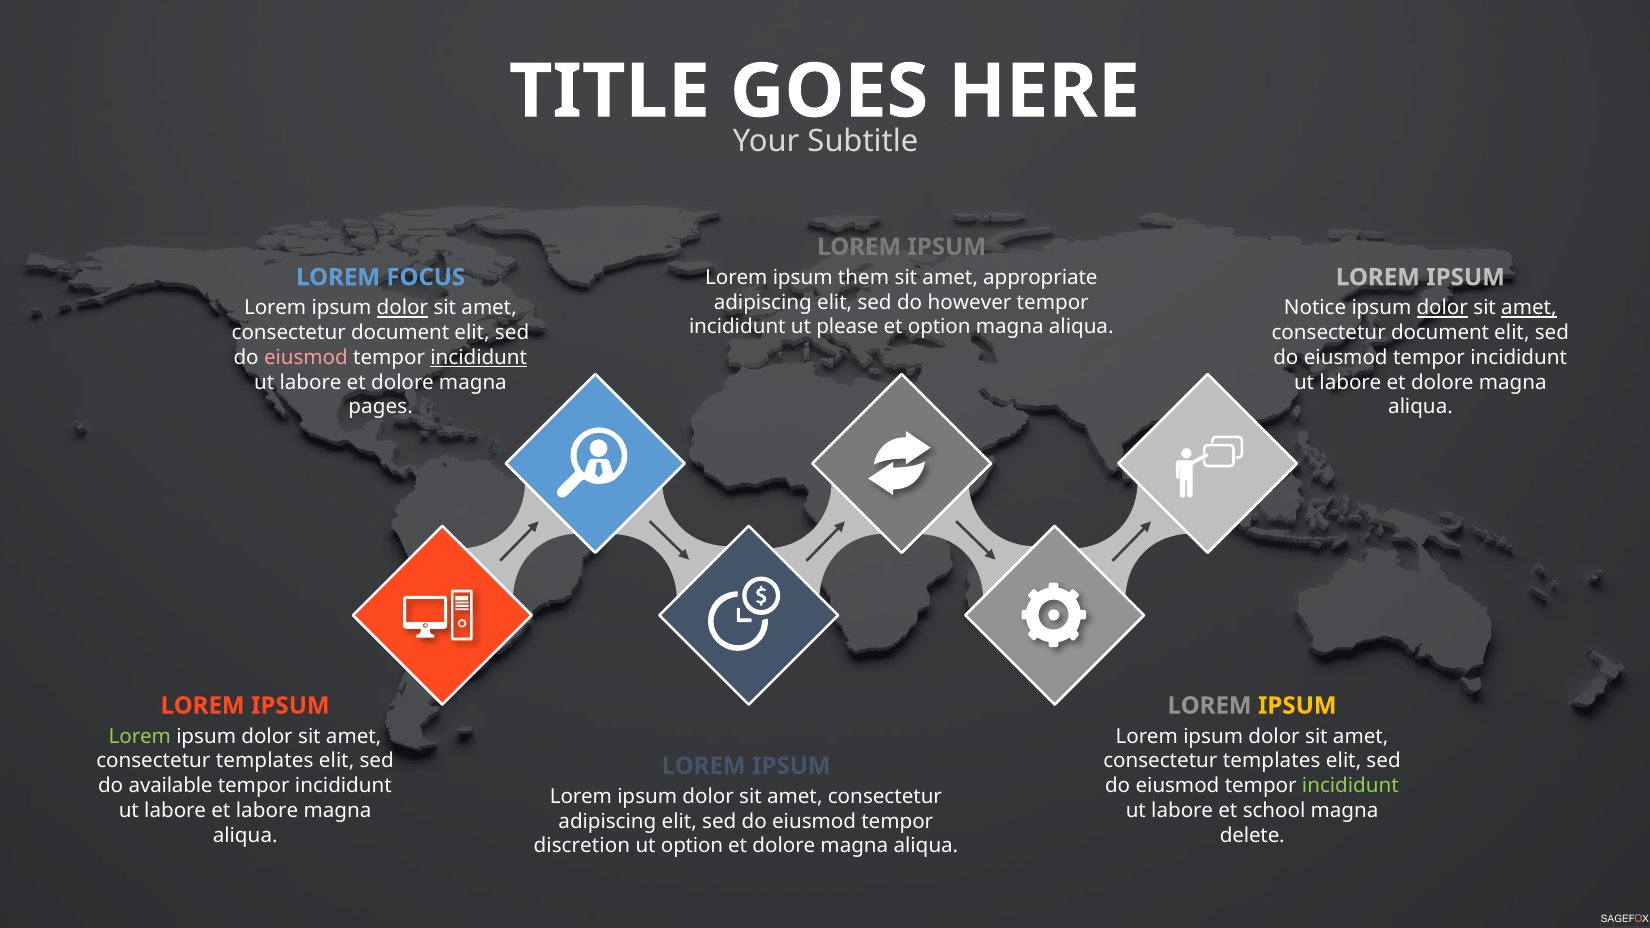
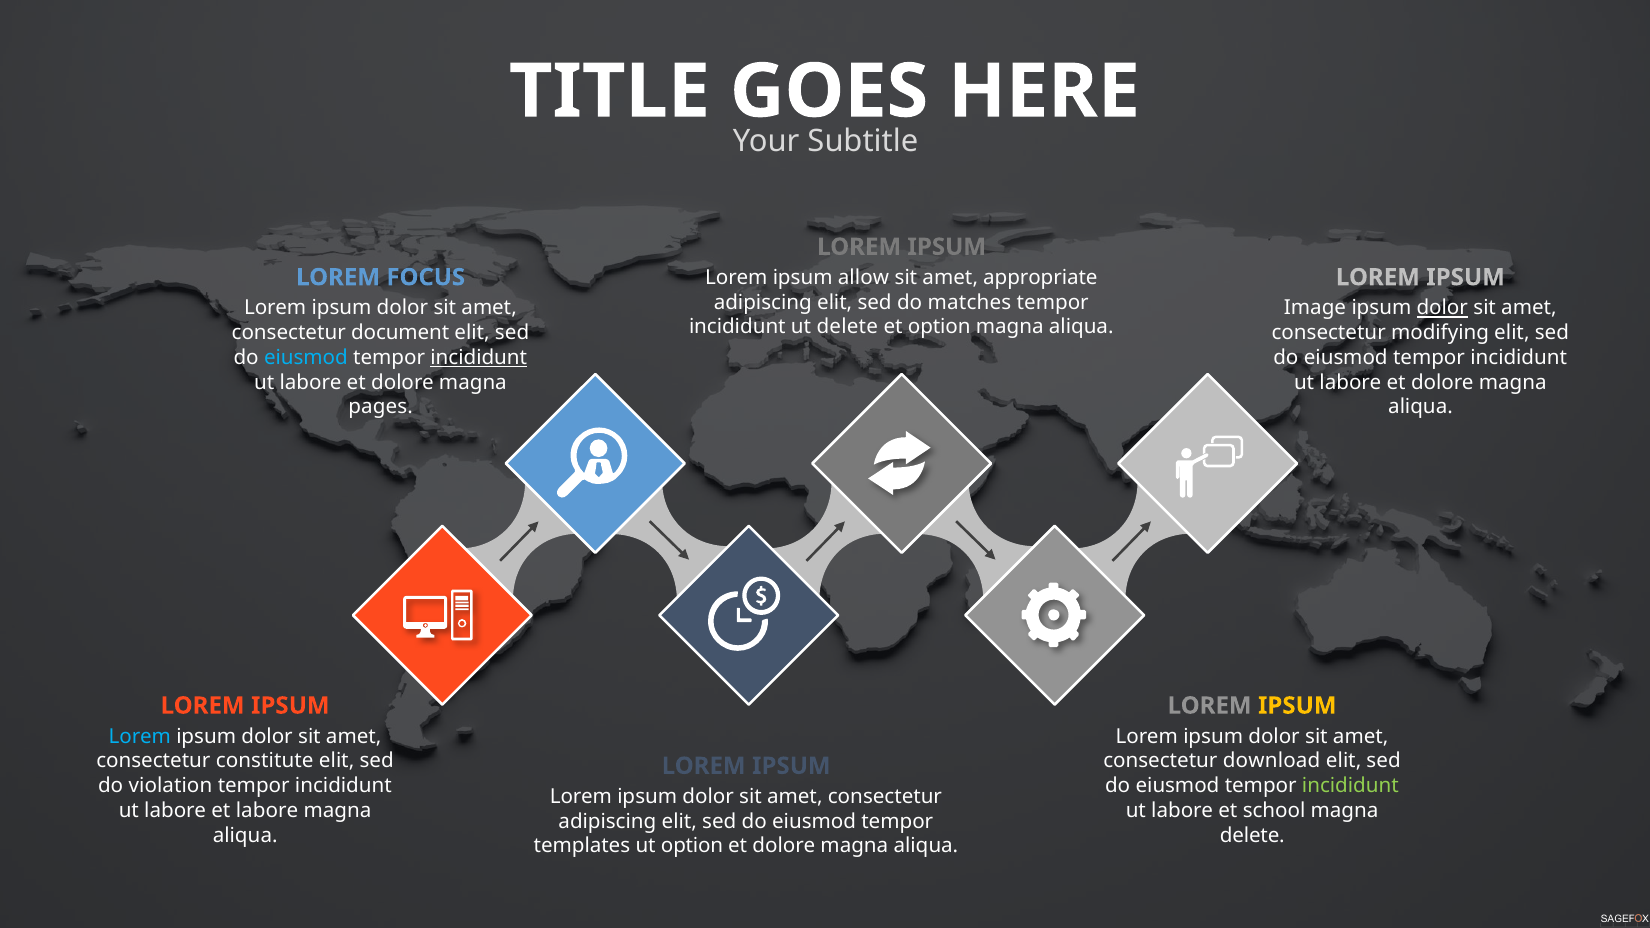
them: them -> allow
however: however -> matches
dolor at (402, 308) underline: present -> none
Notice: Notice -> Image
amet at (1529, 308) underline: present -> none
ut please: please -> delete
document at (1440, 333): document -> modifying
eiusmod at (306, 358) colour: pink -> light blue
Lorem at (140, 736) colour: light green -> light blue
templates at (265, 761): templates -> constitute
templates at (1272, 761): templates -> download
available: available -> violation
discretion: discretion -> templates
